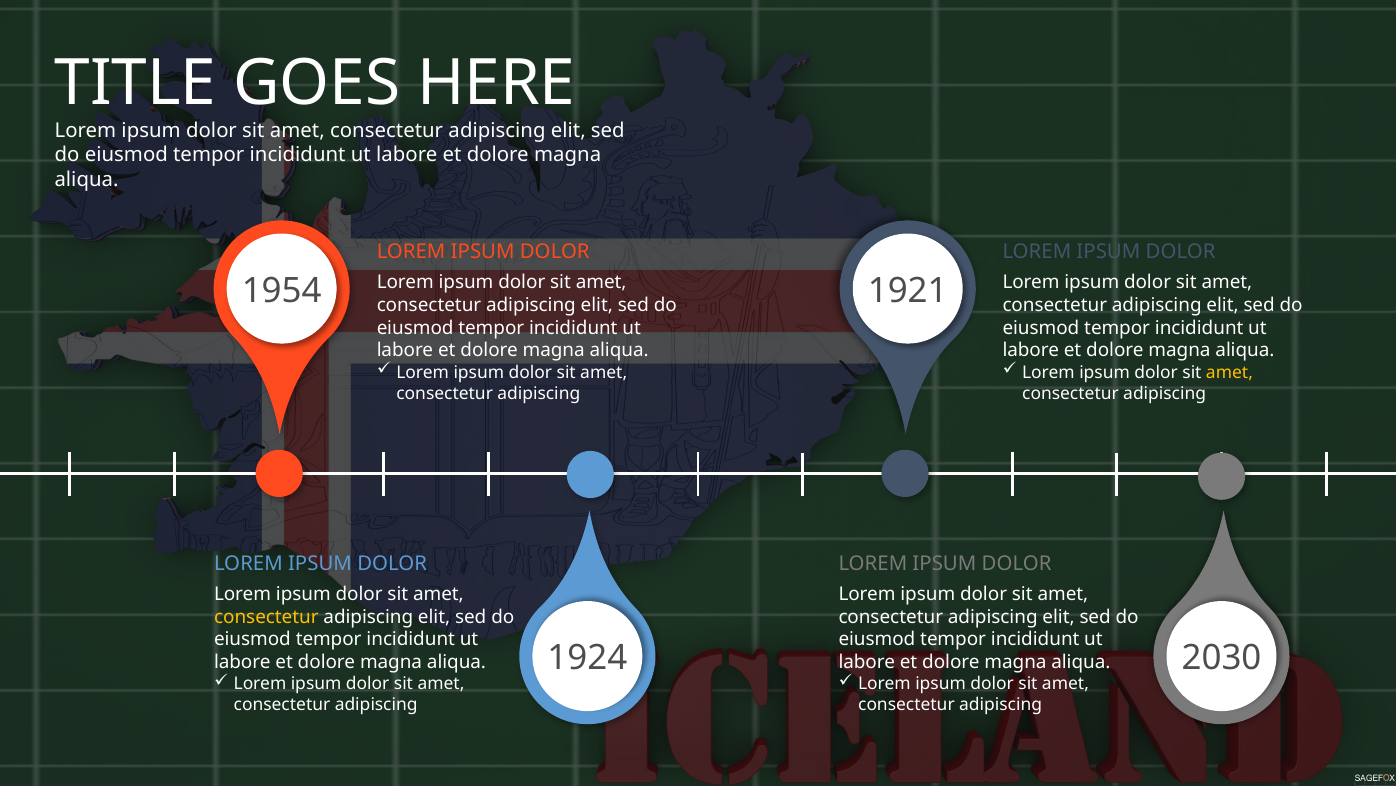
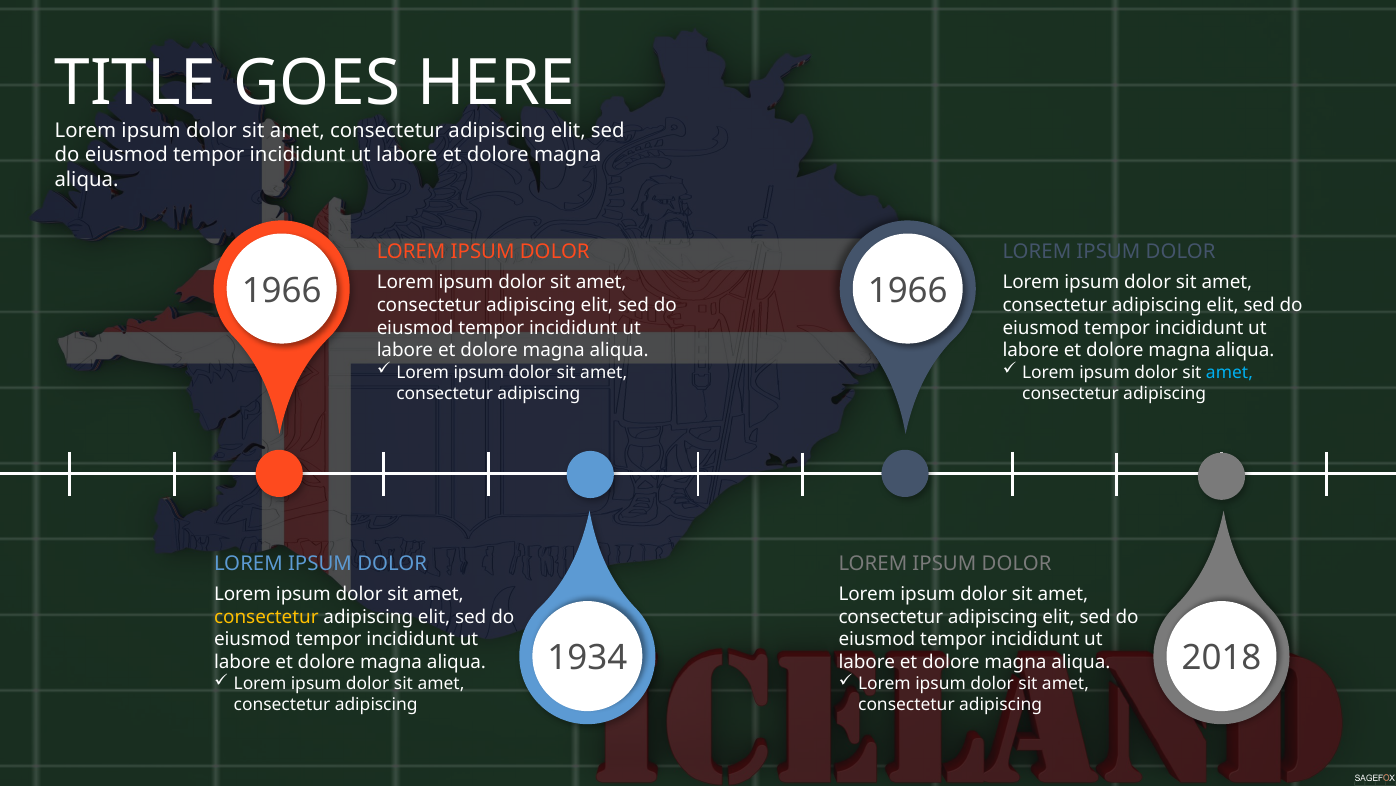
1954 at (282, 290): 1954 -> 1966
1921 at (908, 290): 1921 -> 1966
amet at (1229, 372) colour: yellow -> light blue
1924: 1924 -> 1934
2030: 2030 -> 2018
